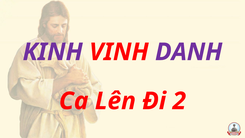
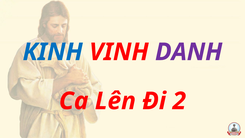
KINH colour: purple -> blue
